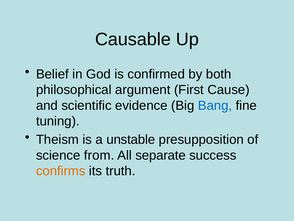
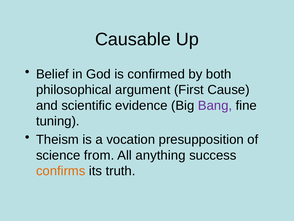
Bang colour: blue -> purple
unstable: unstable -> vocation
separate: separate -> anything
